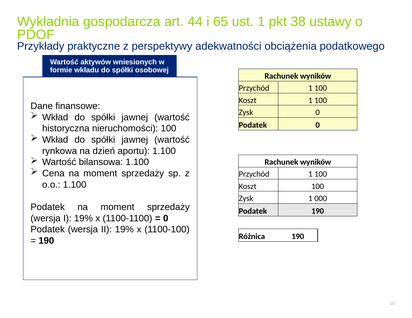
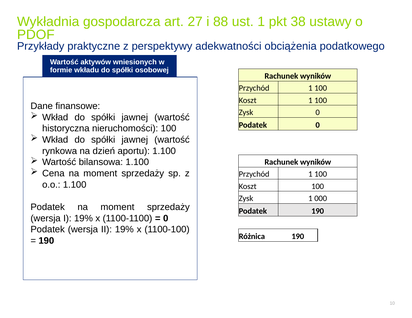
44: 44 -> 27
65: 65 -> 88
